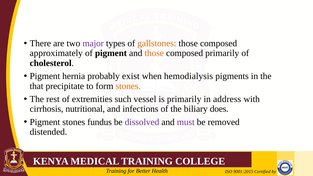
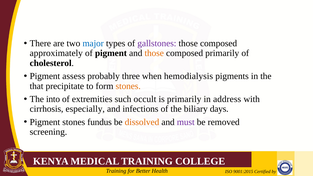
major colour: purple -> blue
gallstones colour: orange -> purple
hernia: hernia -> assess
exist: exist -> three
rest: rest -> into
vessel: vessel -> occult
nutritional: nutritional -> especially
does: does -> days
dissolved colour: purple -> orange
distended: distended -> screening
